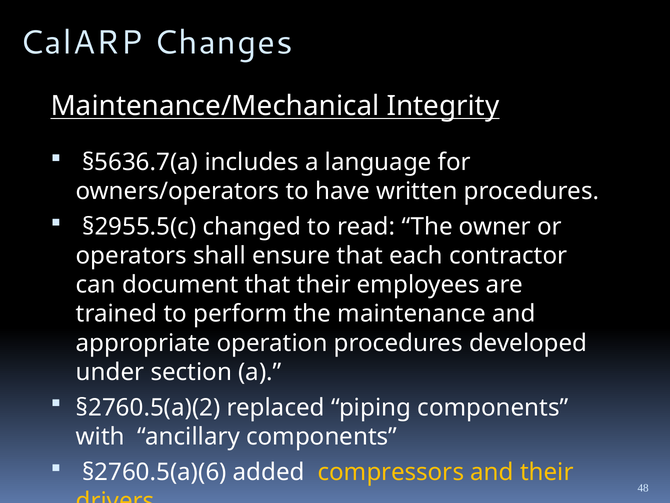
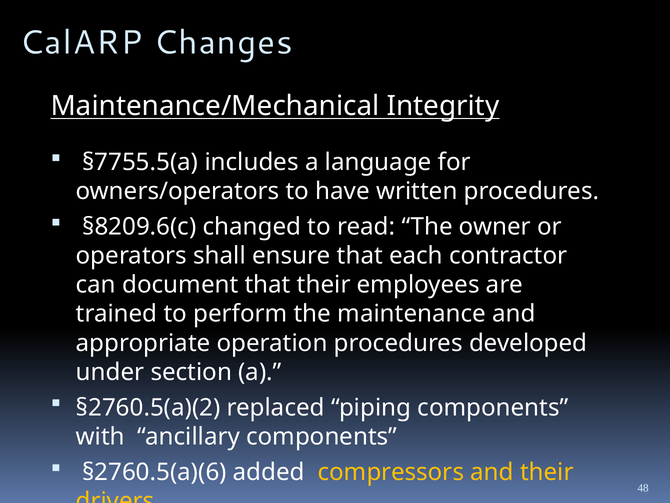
§5636.7(a: §5636.7(a -> §7755.5(a
§2955.5(c: §2955.5(c -> §8209.6(c
